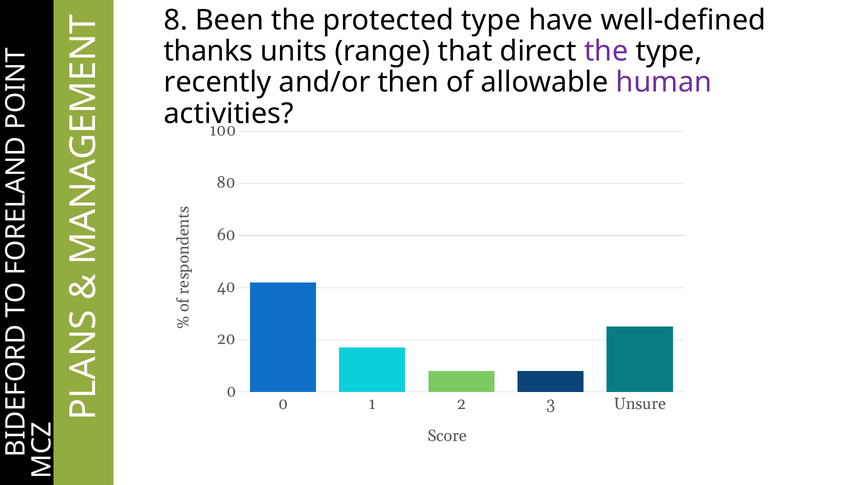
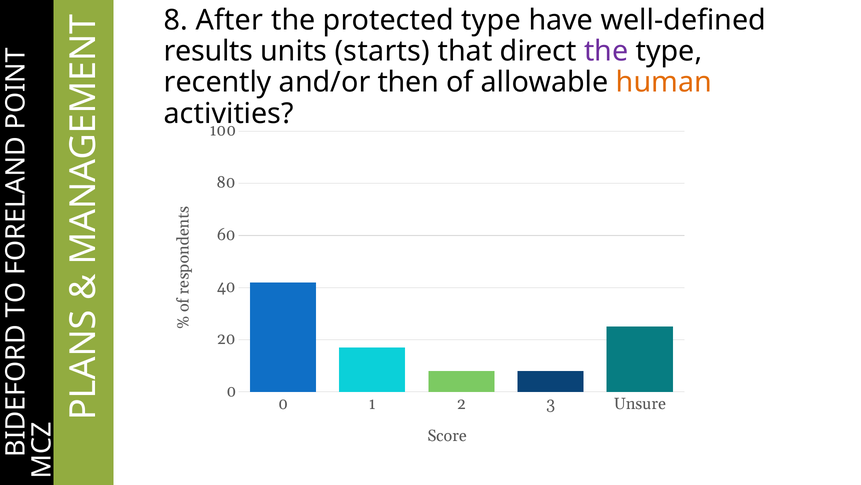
Been: Been -> After
thanks: thanks -> results
range: range -> starts
human colour: purple -> orange
